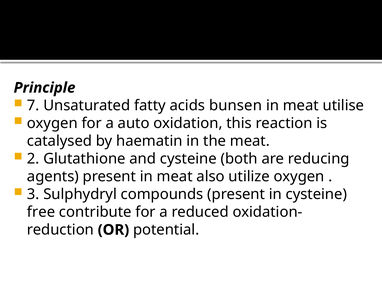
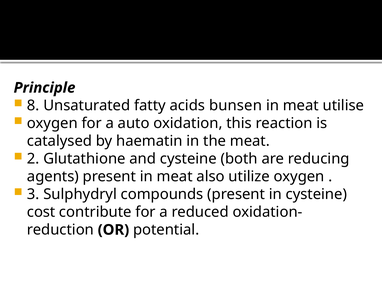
7: 7 -> 8
free: free -> cost
